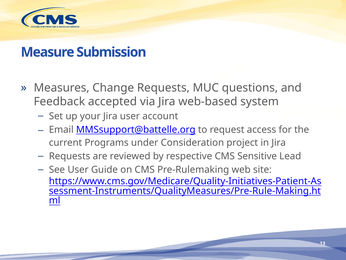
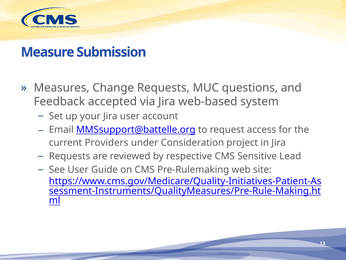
Programs: Programs -> Providers
